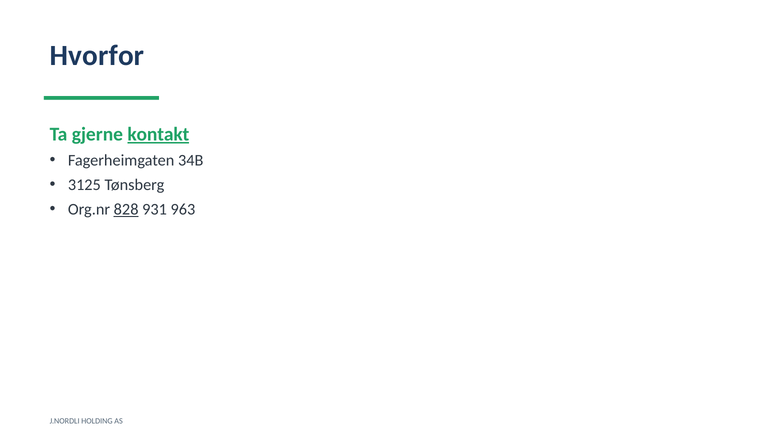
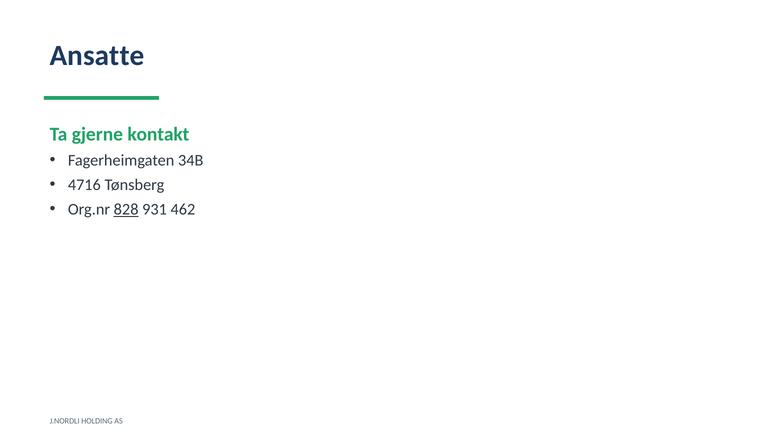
Hvorfor: Hvorfor -> Ansatte
kontakt underline: present -> none
3125: 3125 -> 4716
963: 963 -> 462
